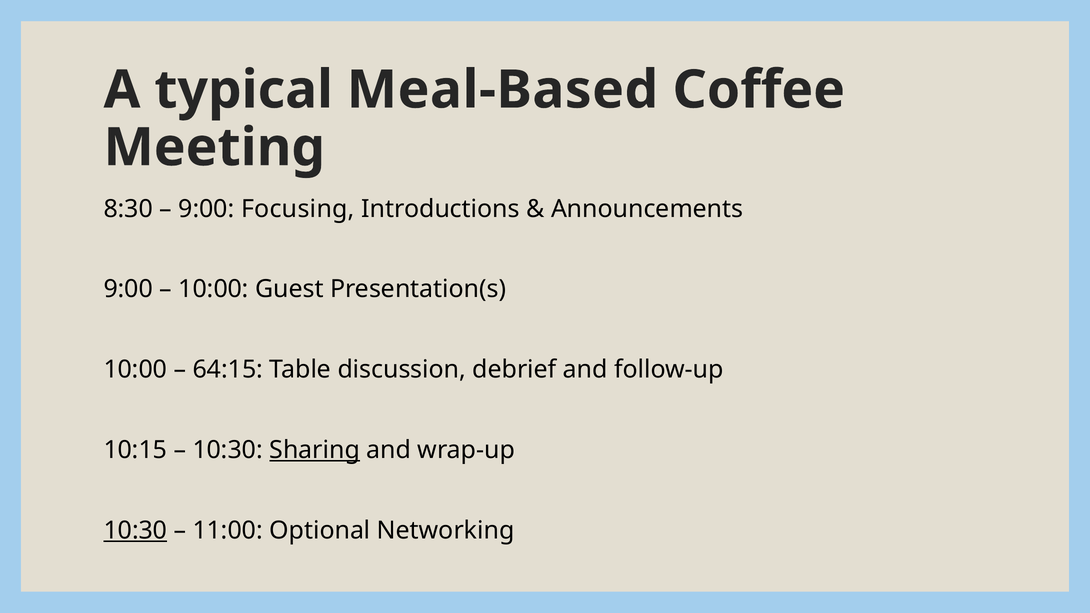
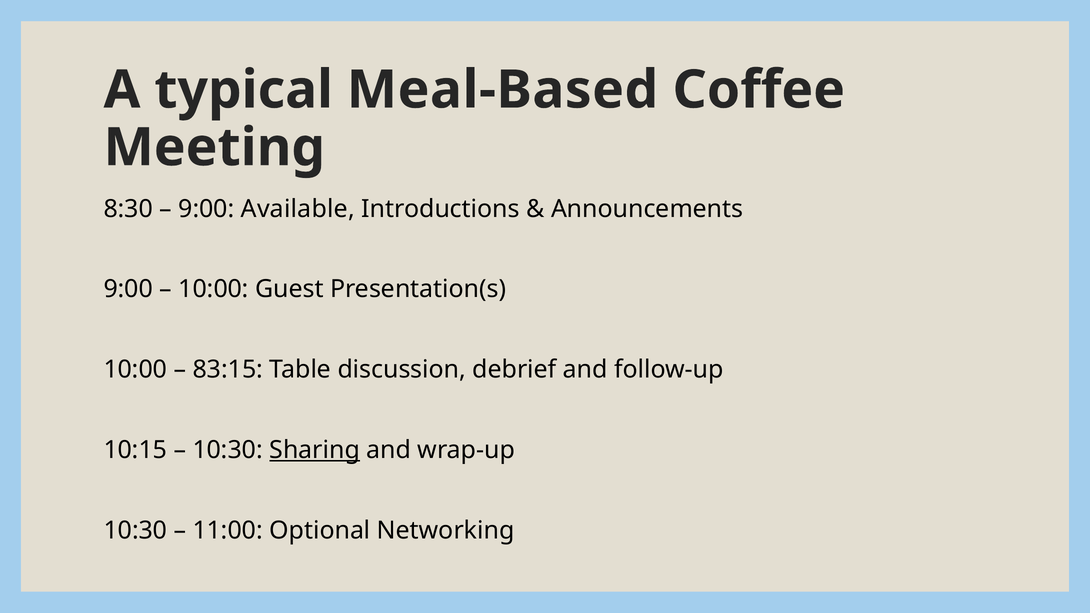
Focusing: Focusing -> Available
64:15: 64:15 -> 83:15
10:30 at (135, 530) underline: present -> none
